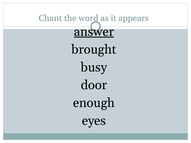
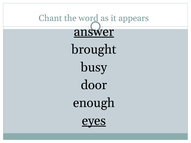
eyes underline: none -> present
